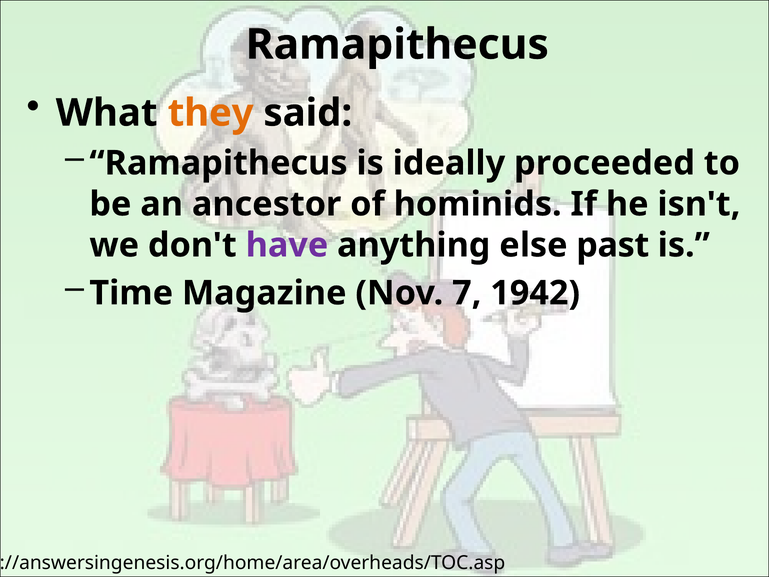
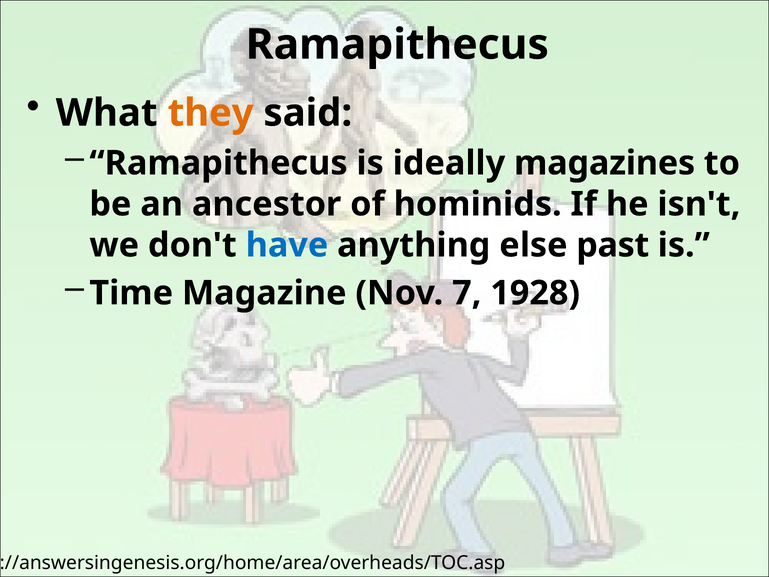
proceeded: proceeded -> magazines
have colour: purple -> blue
1942: 1942 -> 1928
